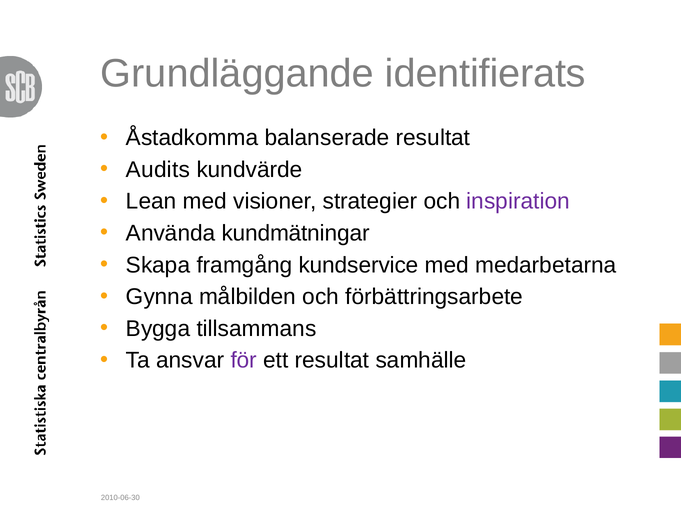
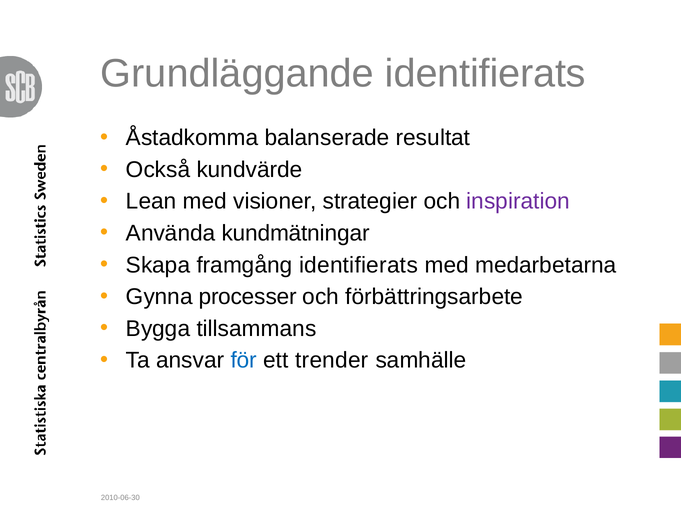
Audits: Audits -> Också
framgång kundservice: kundservice -> identifierats
målbilden: målbilden -> processer
för colour: purple -> blue
ett resultat: resultat -> trender
